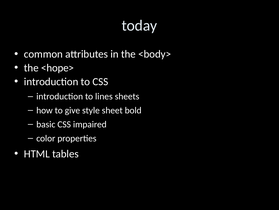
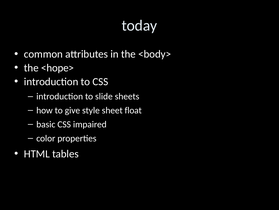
lines: lines -> slide
bold: bold -> float
